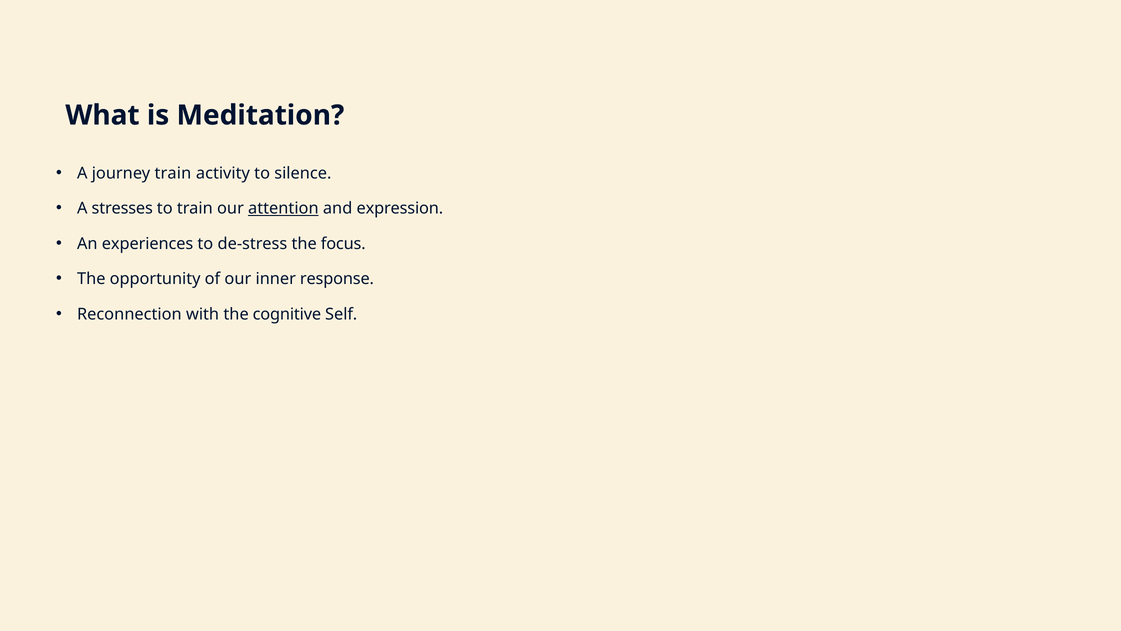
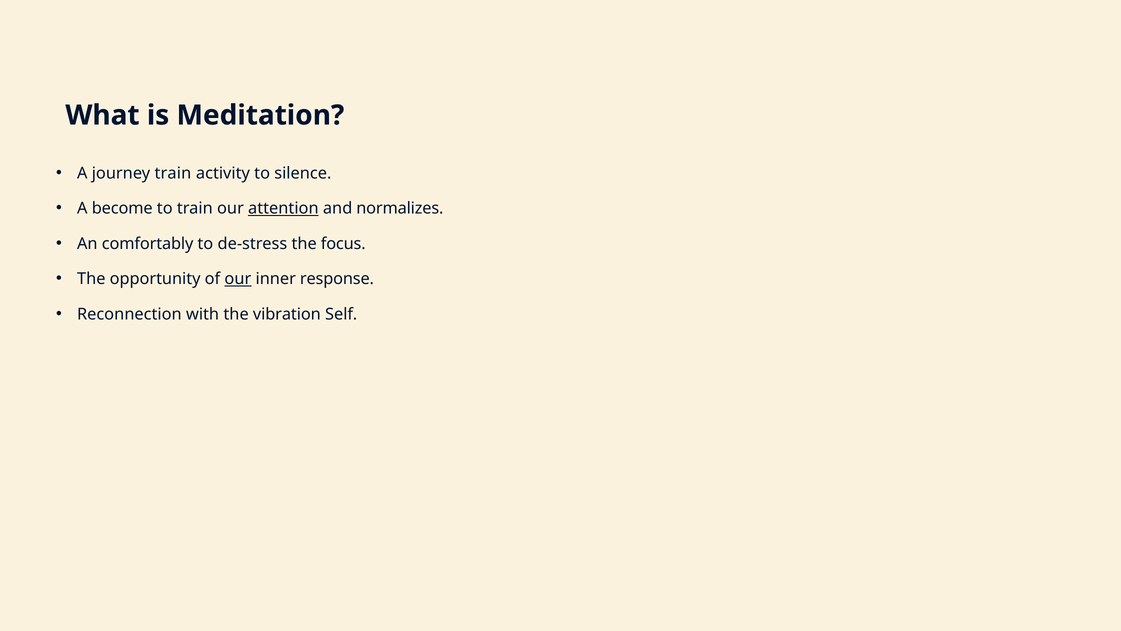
stresses: stresses -> become
expression: expression -> normalizes
experiences: experiences -> comfortably
our at (238, 279) underline: none -> present
cognitive: cognitive -> vibration
